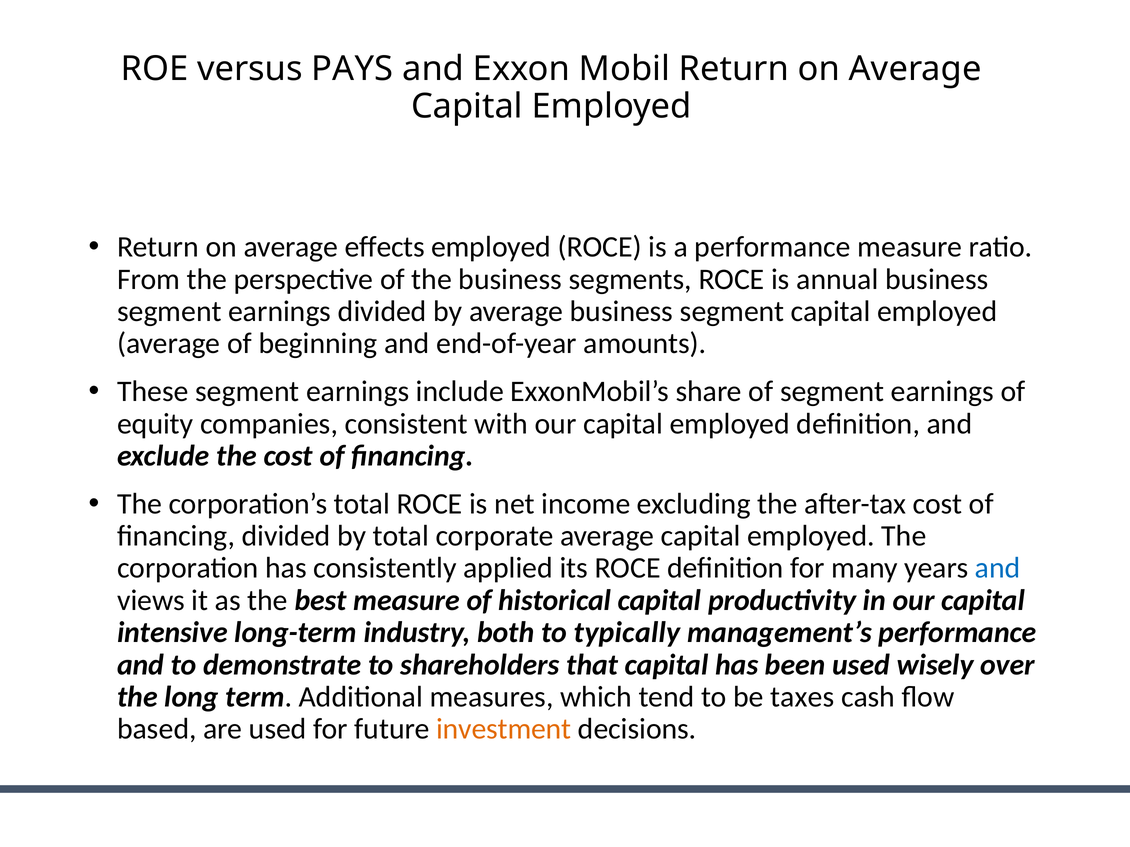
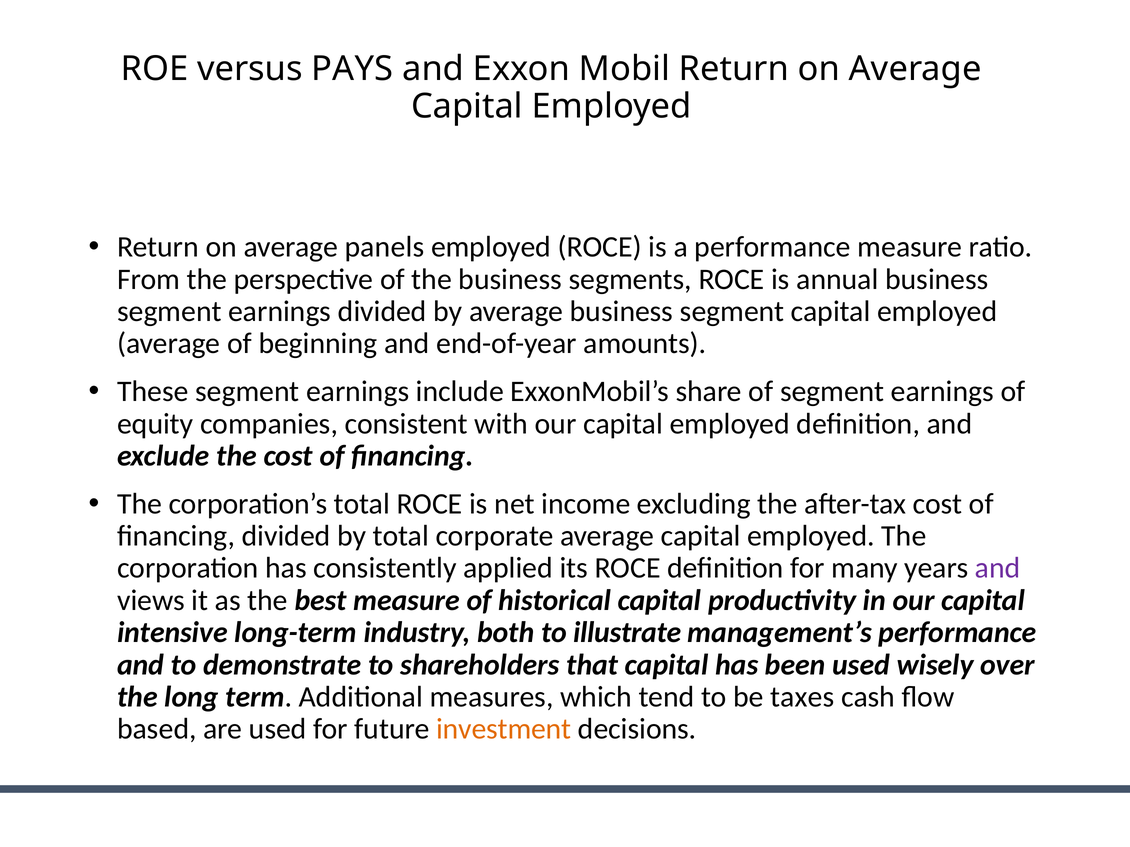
effects: effects -> panels
and at (998, 568) colour: blue -> purple
typically: typically -> illustrate
